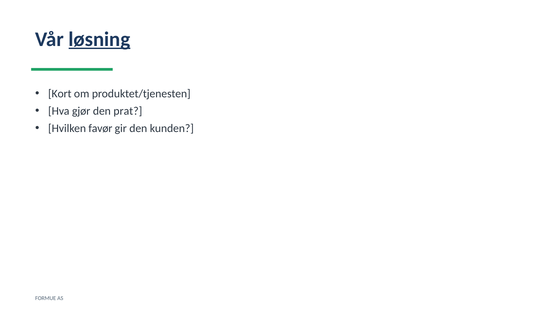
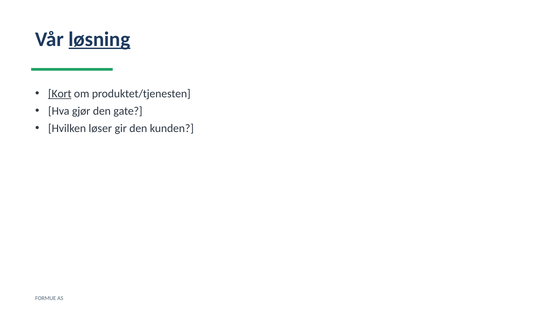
Kort underline: none -> present
prat: prat -> gate
favør: favør -> løser
